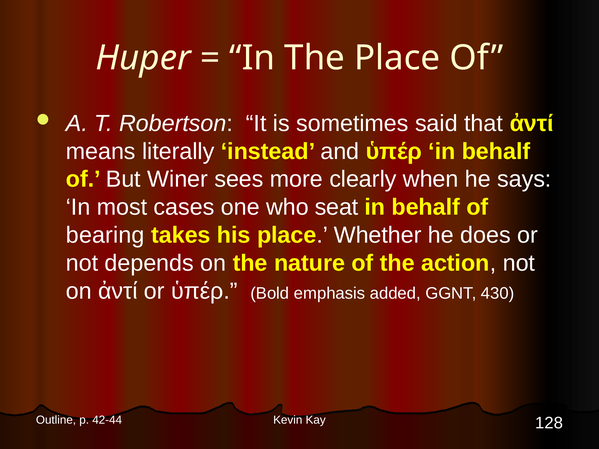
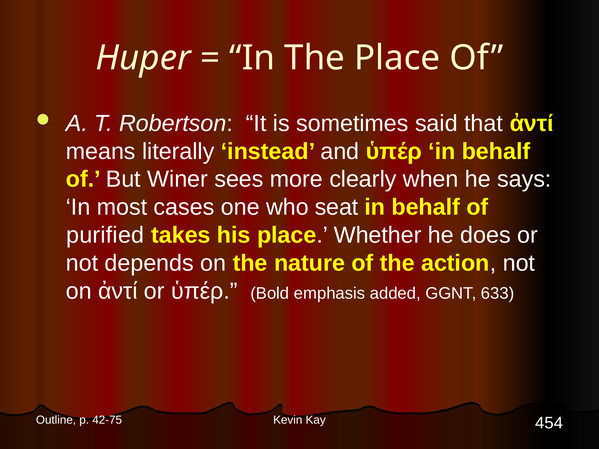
bearing: bearing -> purified
430: 430 -> 633
42-44: 42-44 -> 42-75
128: 128 -> 454
